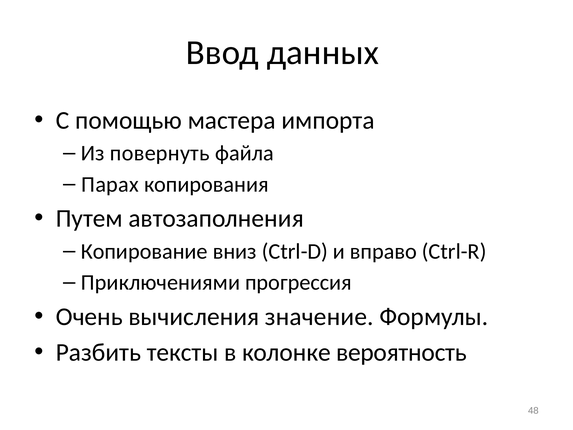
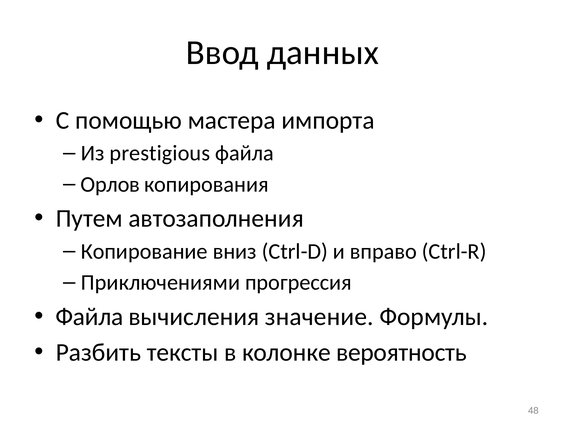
повернуть: повернуть -> prestigious
Парах: Парах -> Орлов
Очень at (89, 316): Очень -> Файла
